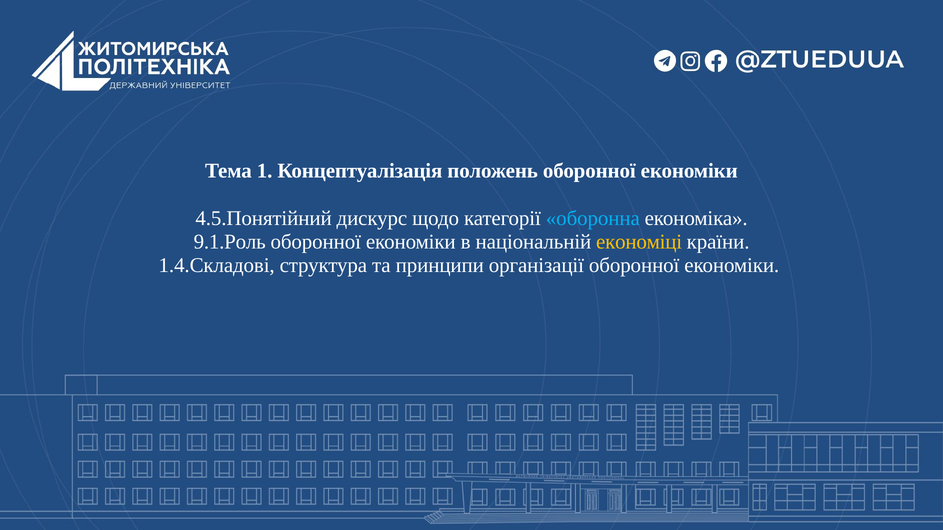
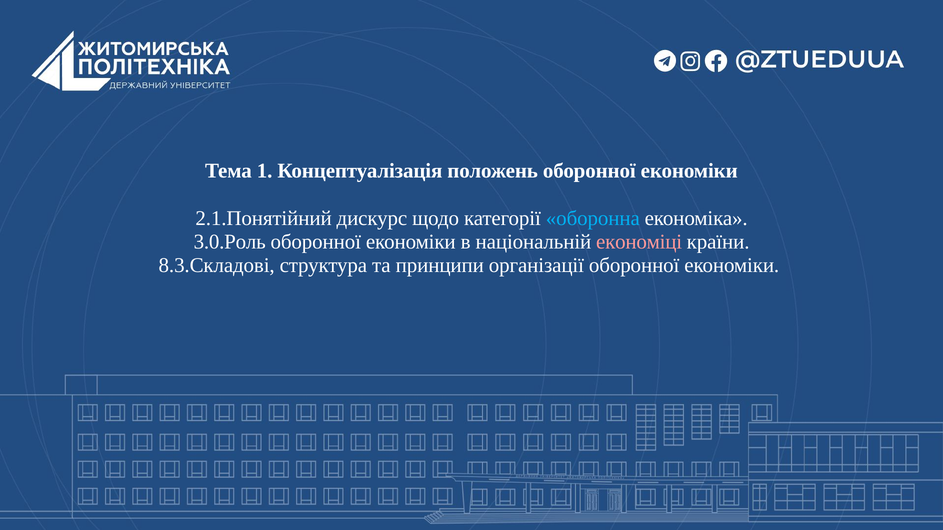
4.5.Понятійний: 4.5.Понятійний -> 2.1.Понятійний
9.1.Роль: 9.1.Роль -> 3.0.Роль
економіці colour: yellow -> pink
1.4.Складові: 1.4.Складові -> 8.3.Складові
